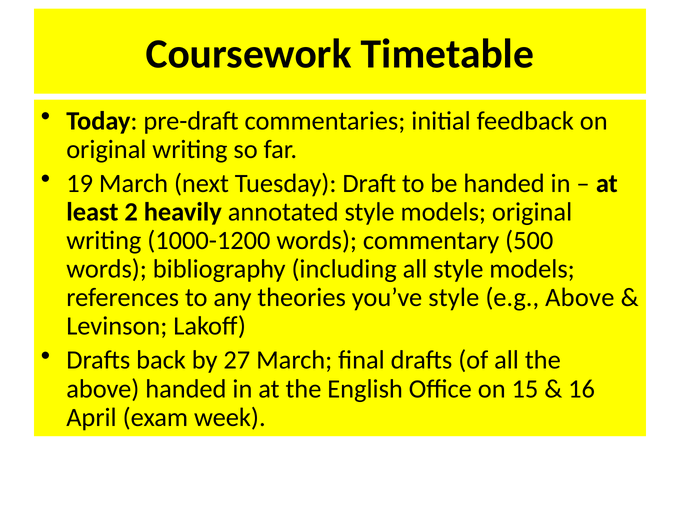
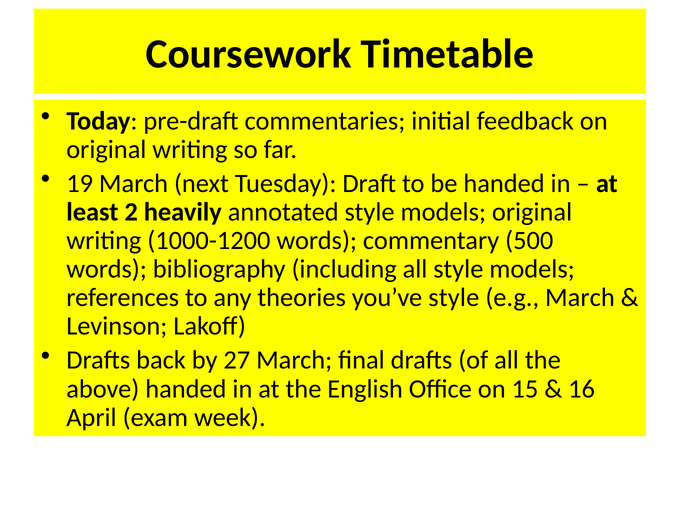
e.g Above: Above -> March
